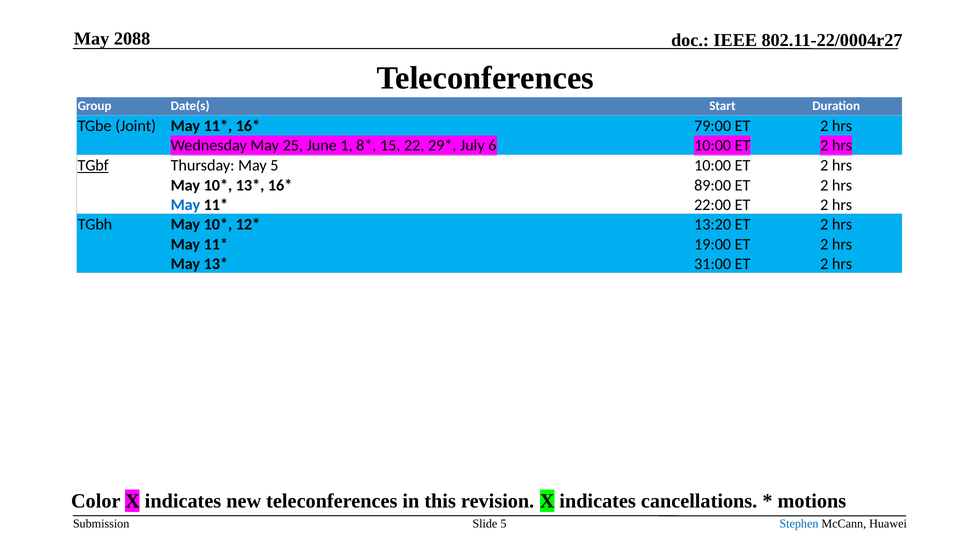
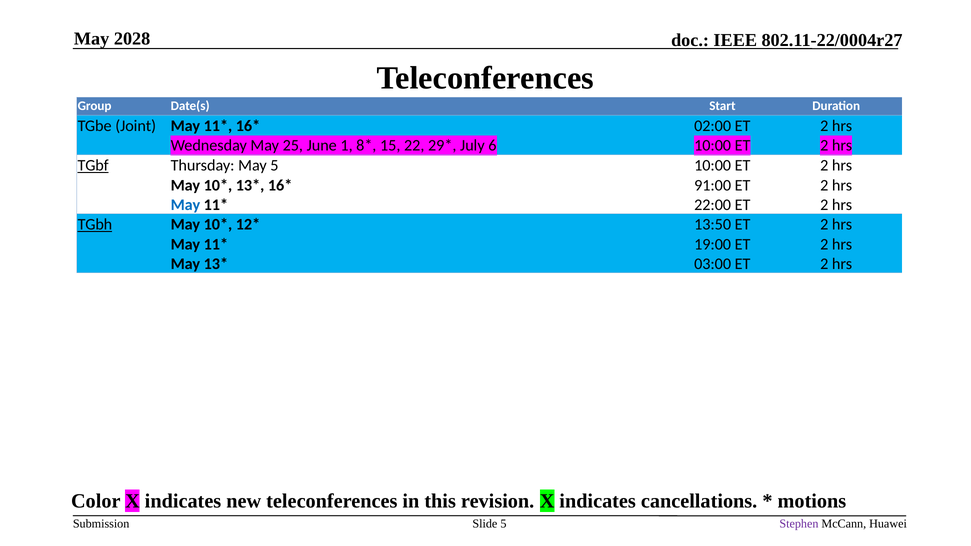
2088: 2088 -> 2028
79:00: 79:00 -> 02:00
89:00: 89:00 -> 91:00
TGbh underline: none -> present
13:20: 13:20 -> 13:50
31:00: 31:00 -> 03:00
Stephen colour: blue -> purple
